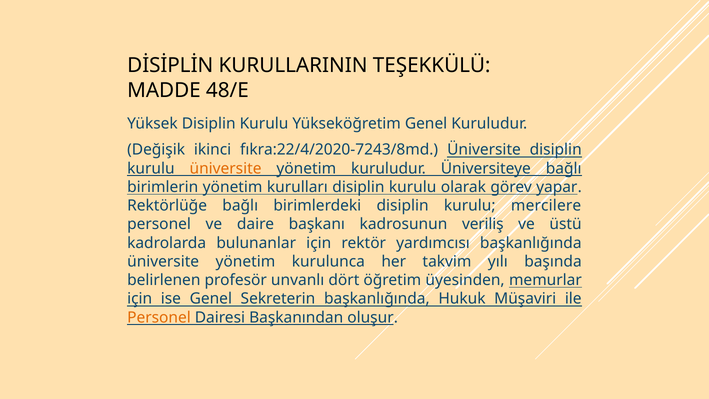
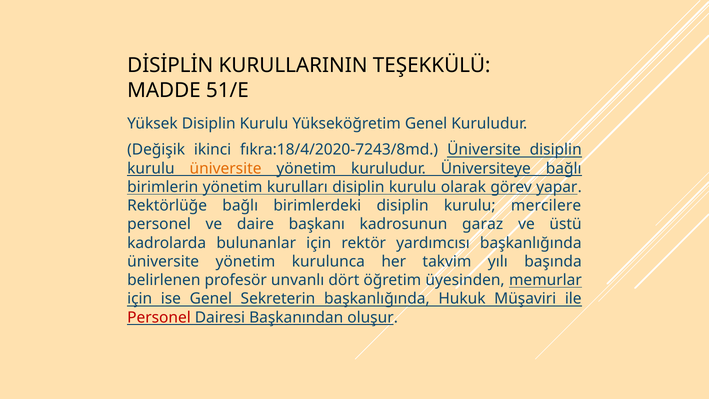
48/E: 48/E -> 51/E
fıkra:22/4/2020-7243/8md: fıkra:22/4/2020-7243/8md -> fıkra:18/4/2020-7243/8md
veriliş: veriliş -> garaz
Personel at (159, 317) colour: orange -> red
